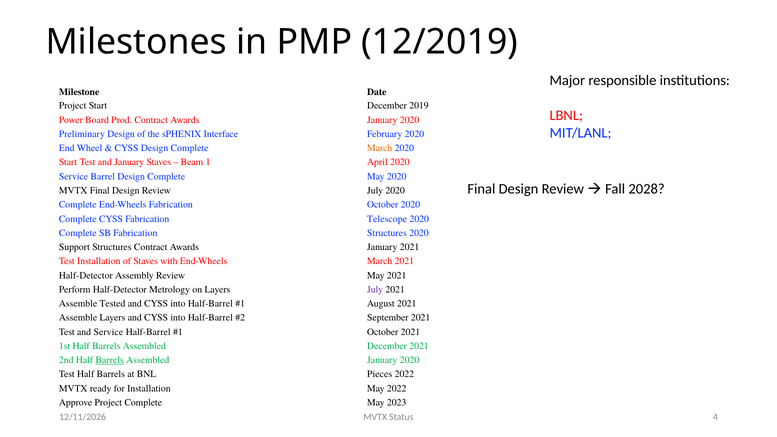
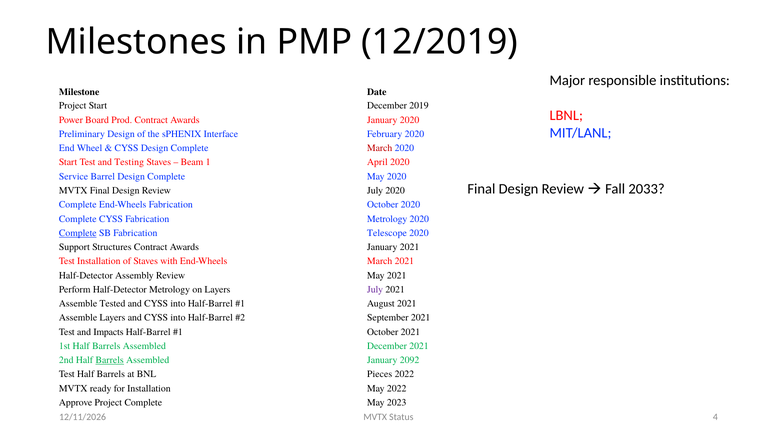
March at (380, 148) colour: orange -> red
and January: January -> Testing
2028: 2028 -> 2033
Fabrication Telescope: Telescope -> Metrology
Complete at (78, 233) underline: none -> present
Fabrication Structures: Structures -> Telescope
and Service: Service -> Impacts
Assembled January 2020: 2020 -> 2092
